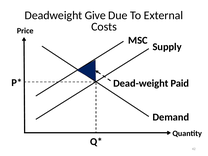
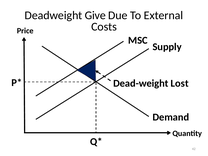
Paid: Paid -> Lost
